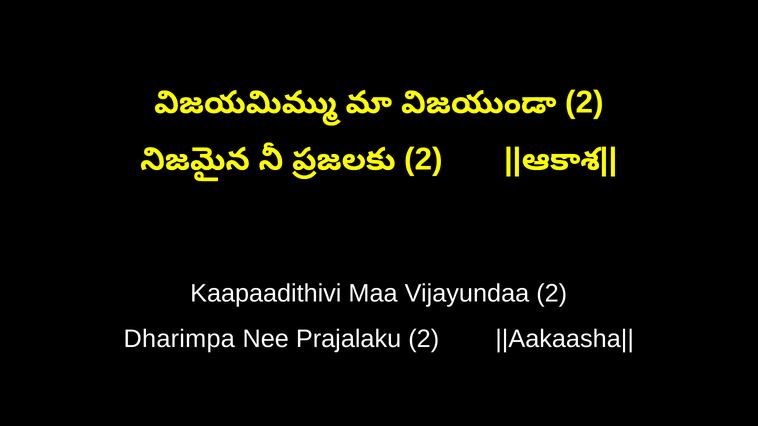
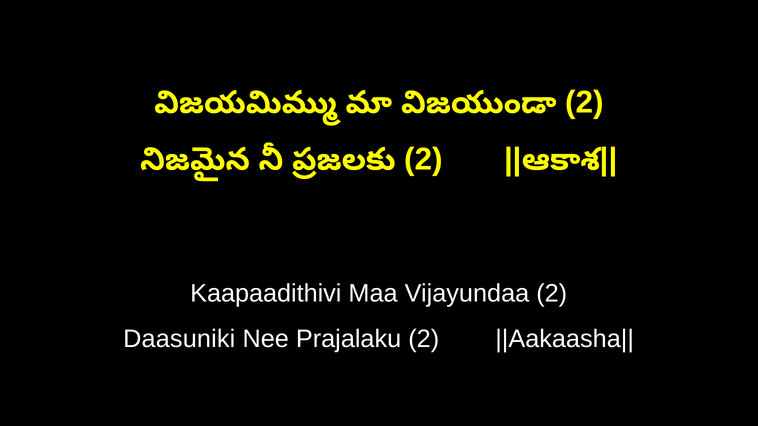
Dharimpa: Dharimpa -> Daasuniki
